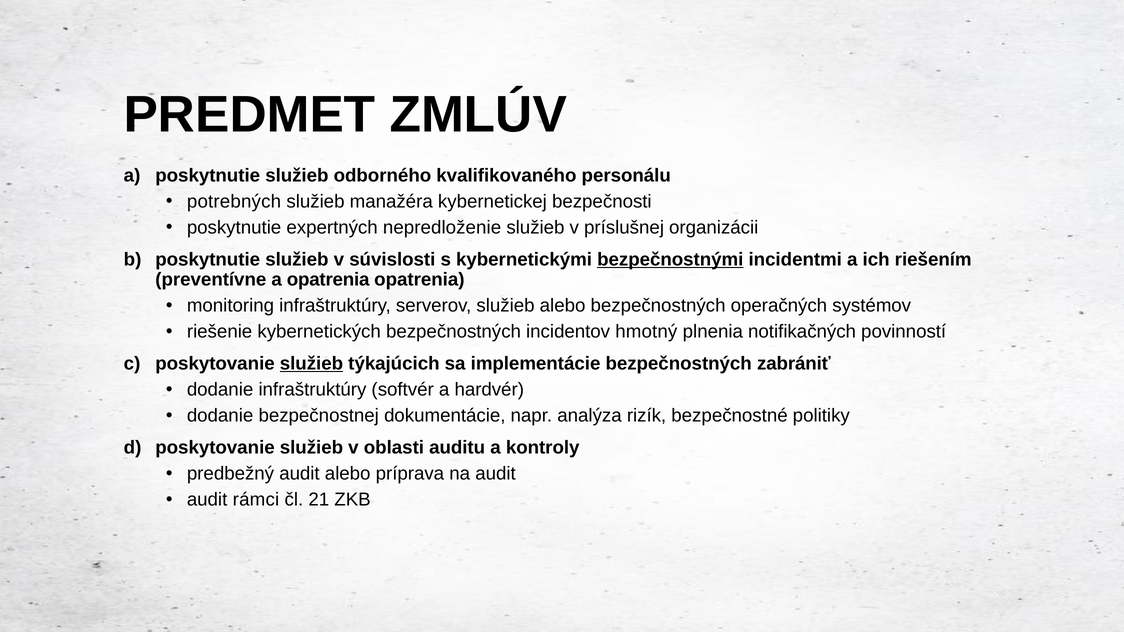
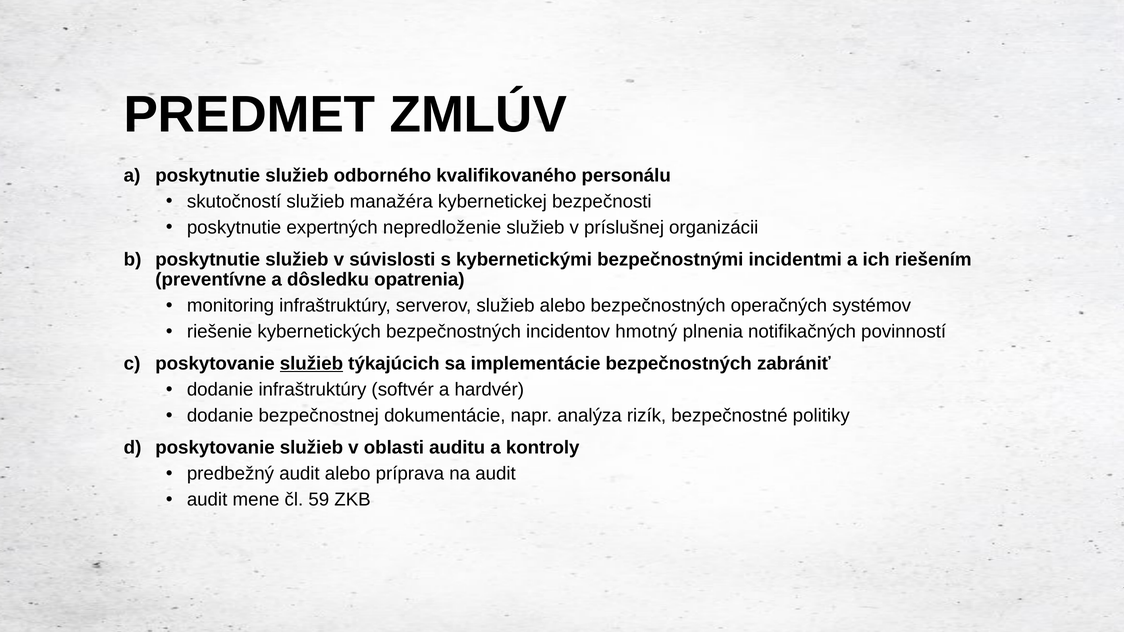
potrebných: potrebných -> skutočností
bezpečnostnými underline: present -> none
a opatrenia: opatrenia -> dôsledku
rámci: rámci -> mene
21: 21 -> 59
